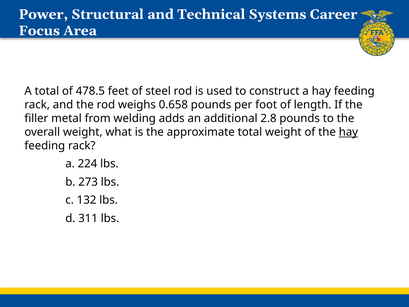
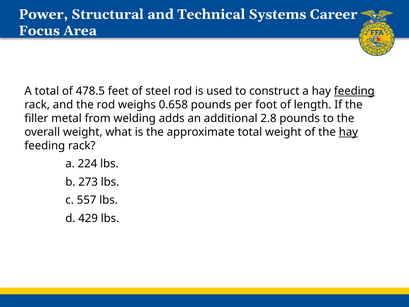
feeding at (354, 91) underline: none -> present
132: 132 -> 557
311: 311 -> 429
